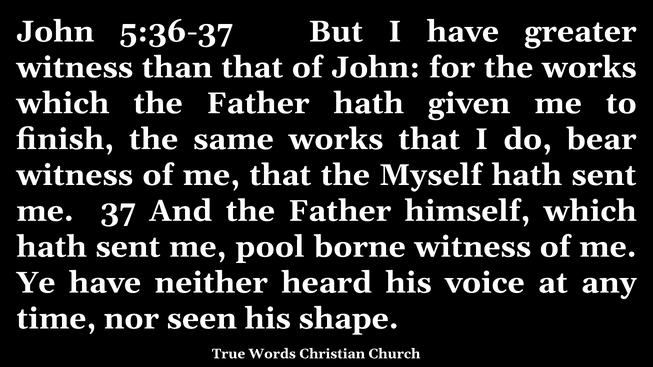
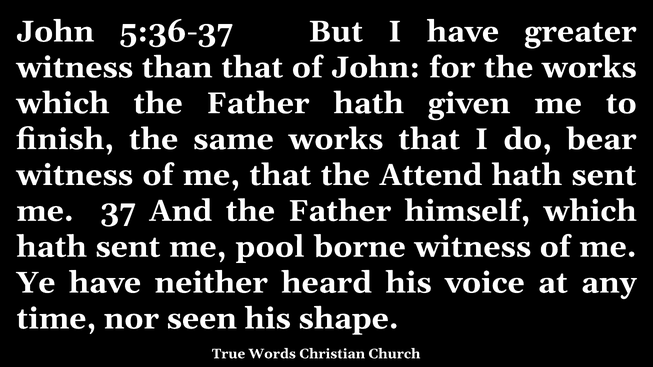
Myself: Myself -> Attend
